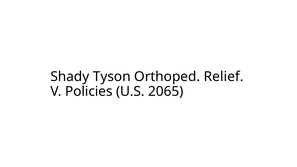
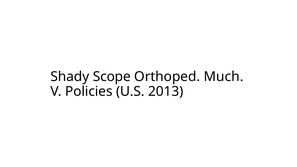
Tyson: Tyson -> Scope
Relief: Relief -> Much
2065: 2065 -> 2013
